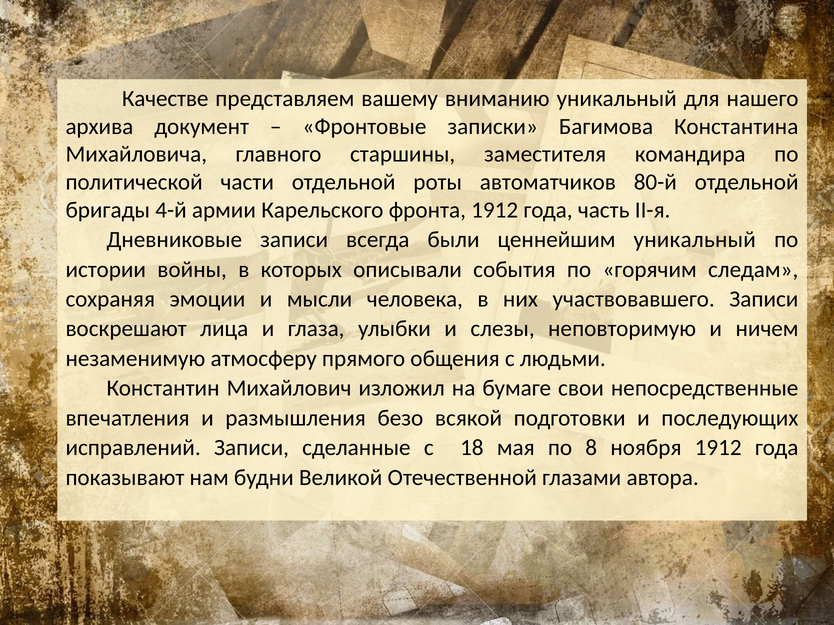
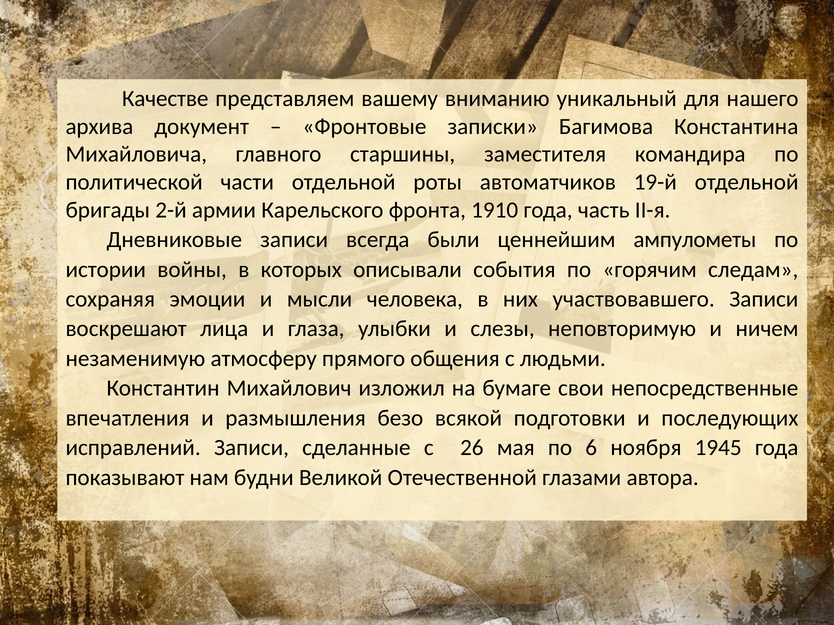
80-й: 80-й -> 19-й
4-й: 4-й -> 2-й
фронта 1912: 1912 -> 1910
ценнейшим уникальный: уникальный -> ампулометы
18: 18 -> 26
8: 8 -> 6
ноября 1912: 1912 -> 1945
